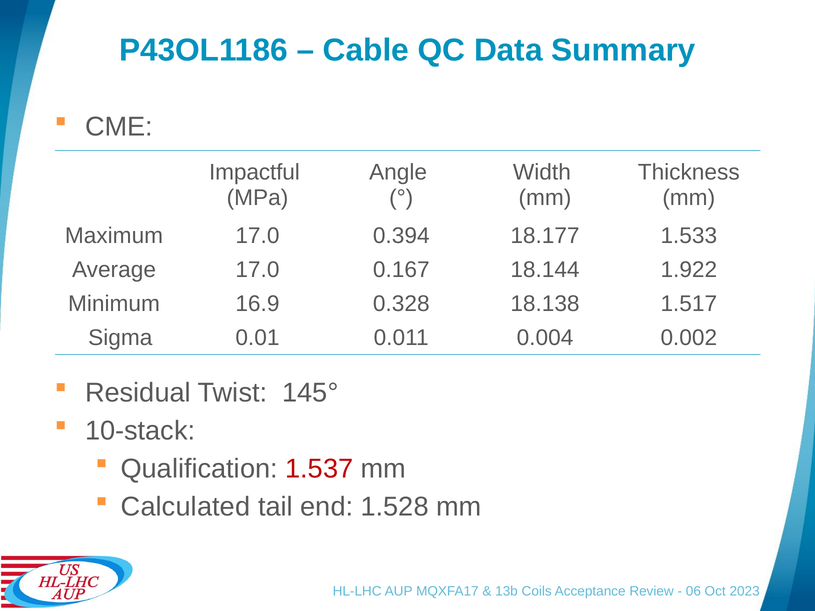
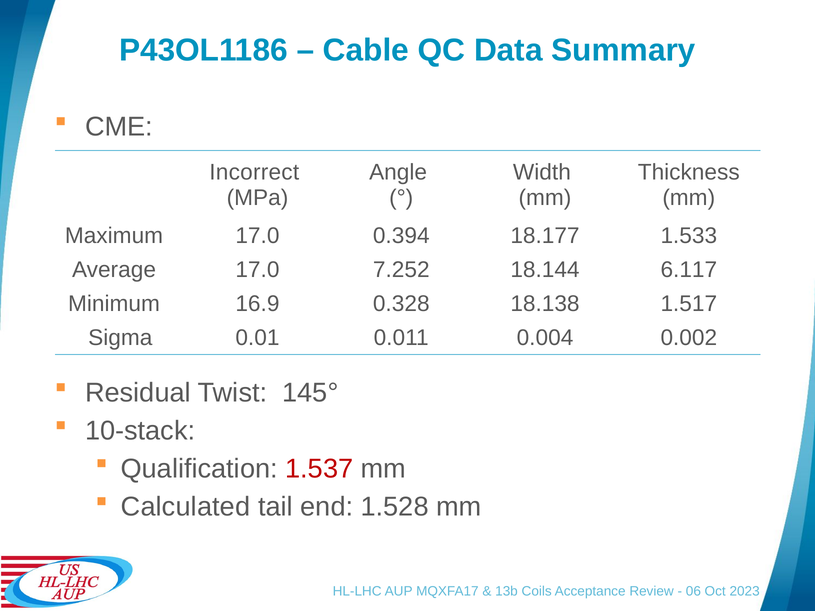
Impactful: Impactful -> Incorrect
0.167: 0.167 -> 7.252
1.922: 1.922 -> 6.117
